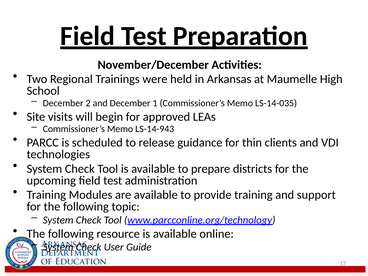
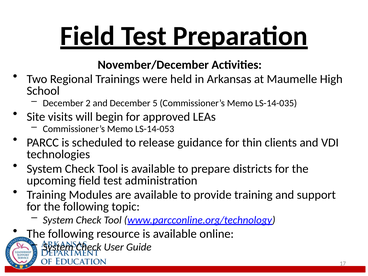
1: 1 -> 5
LS-14-943: LS-14-943 -> LS-14-053
